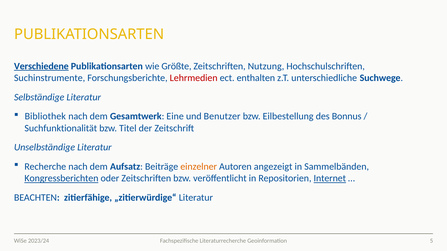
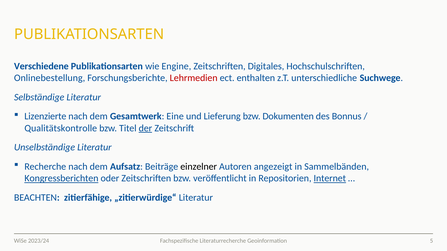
Verschiedene underline: present -> none
Größte: Größte -> Engine
Nutzung: Nutzung -> Digitales
Suchinstrumente: Suchinstrumente -> Onlinebestellung
Bibliothek: Bibliothek -> Lizenzierte
Benutzer: Benutzer -> Lieferung
Eilbestellung: Eilbestellung -> Dokumenten
Suchfunktionalität: Suchfunktionalität -> Qualitätskontrolle
der underline: none -> present
einzelner colour: orange -> black
